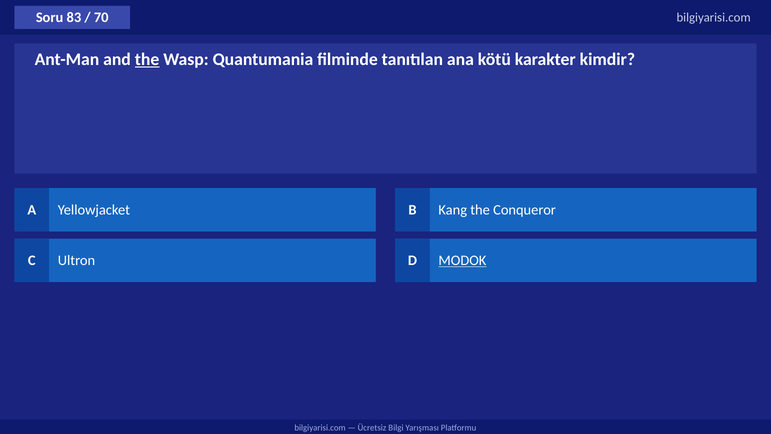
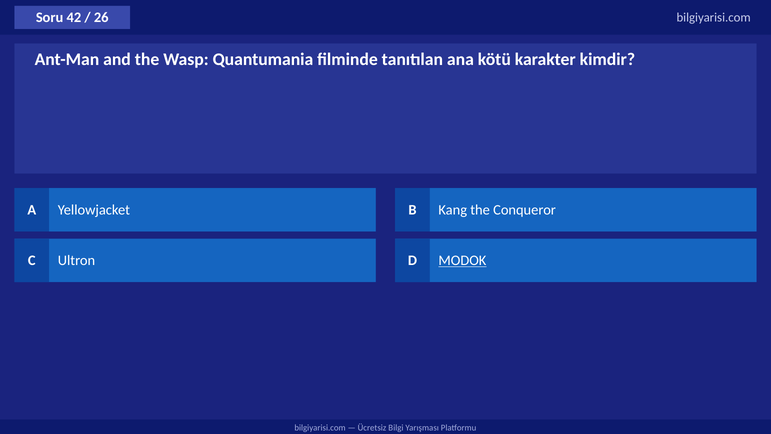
83: 83 -> 42
70: 70 -> 26
the at (147, 59) underline: present -> none
